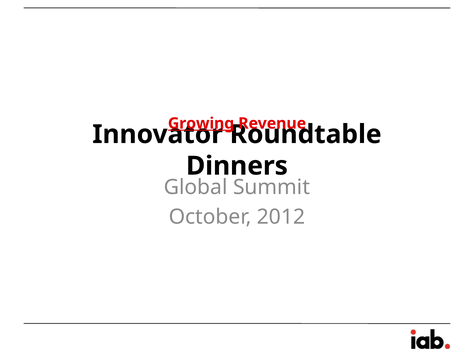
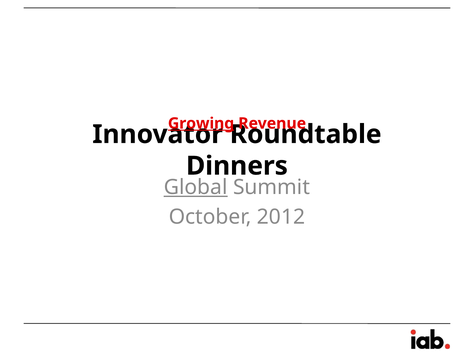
Global underline: none -> present
